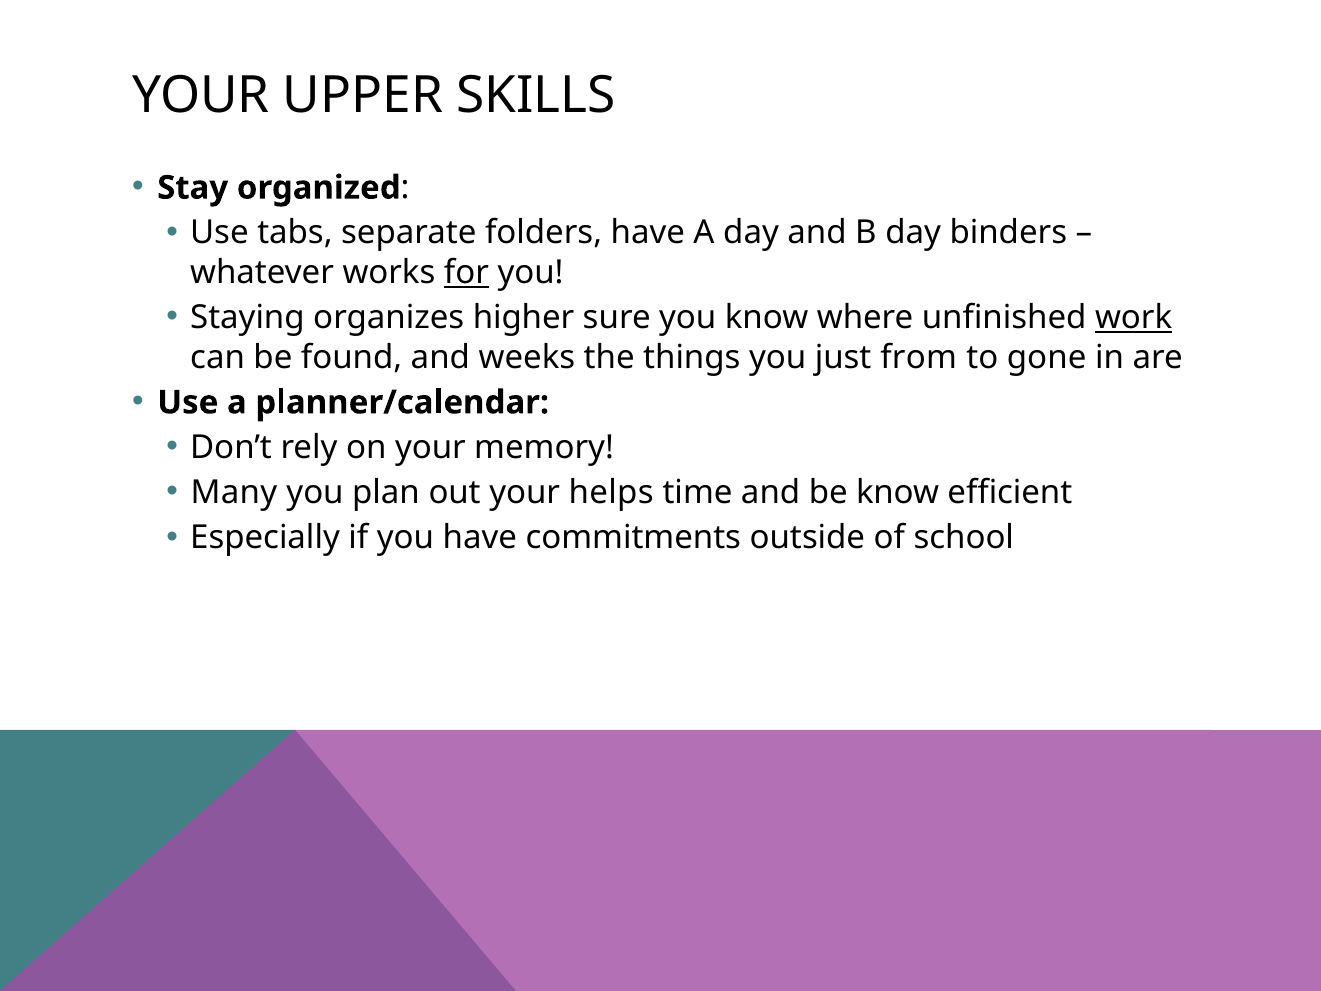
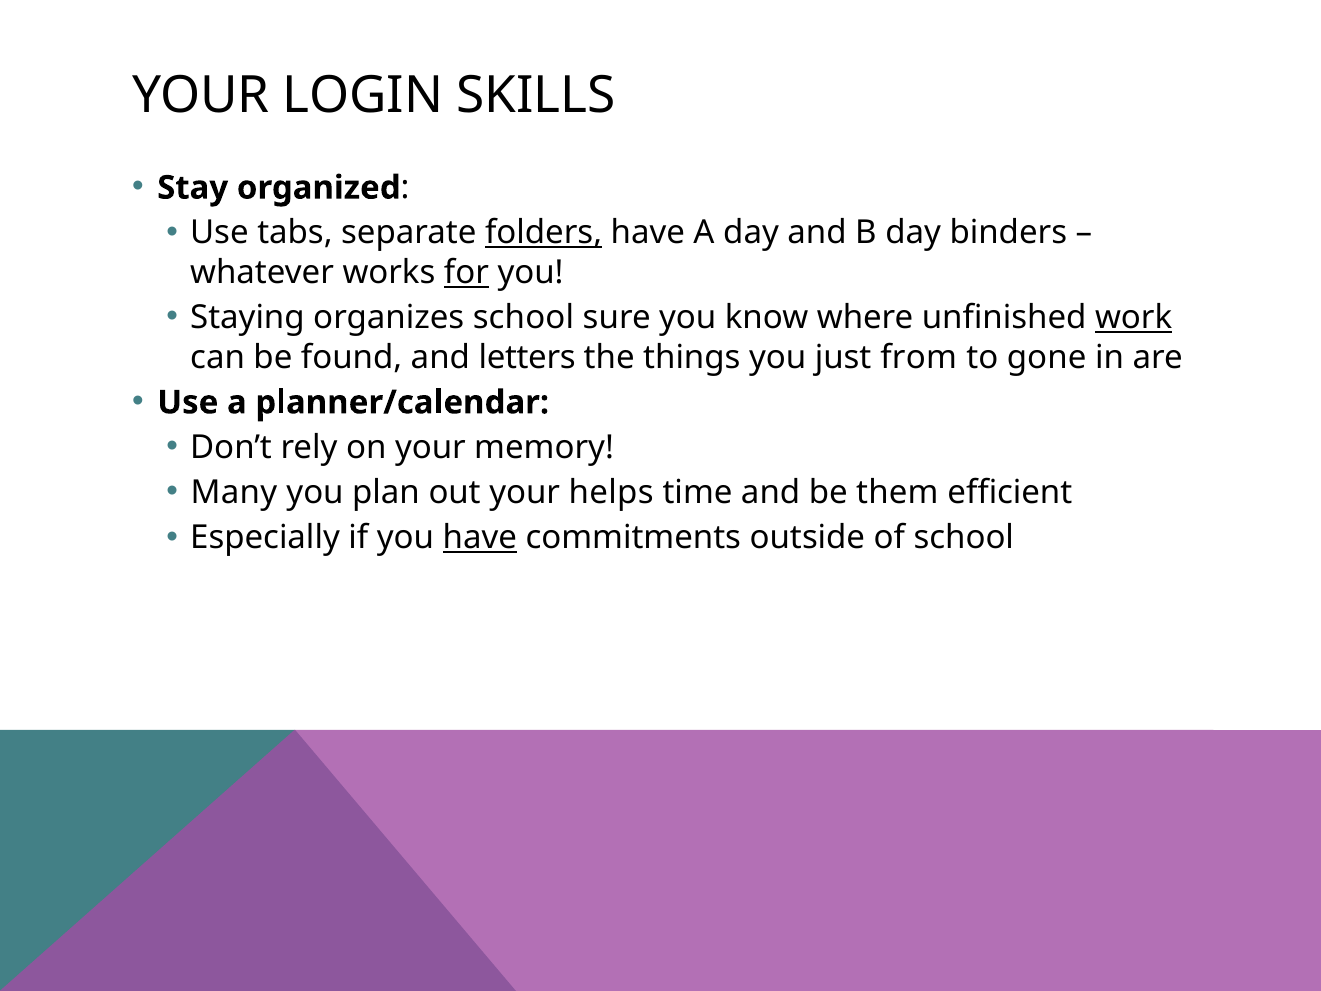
UPPER: UPPER -> LOGIN
folders underline: none -> present
organizes higher: higher -> school
weeks: weeks -> letters
be know: know -> them
have at (480, 538) underline: none -> present
